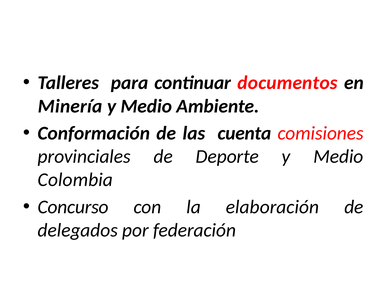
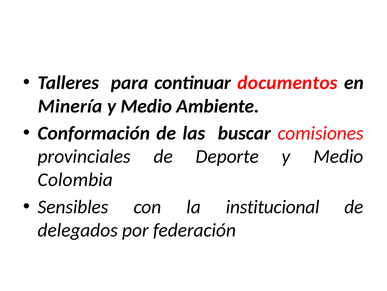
cuenta: cuenta -> buscar
Concurso: Concurso -> Sensibles
elaboración: elaboración -> institucional
